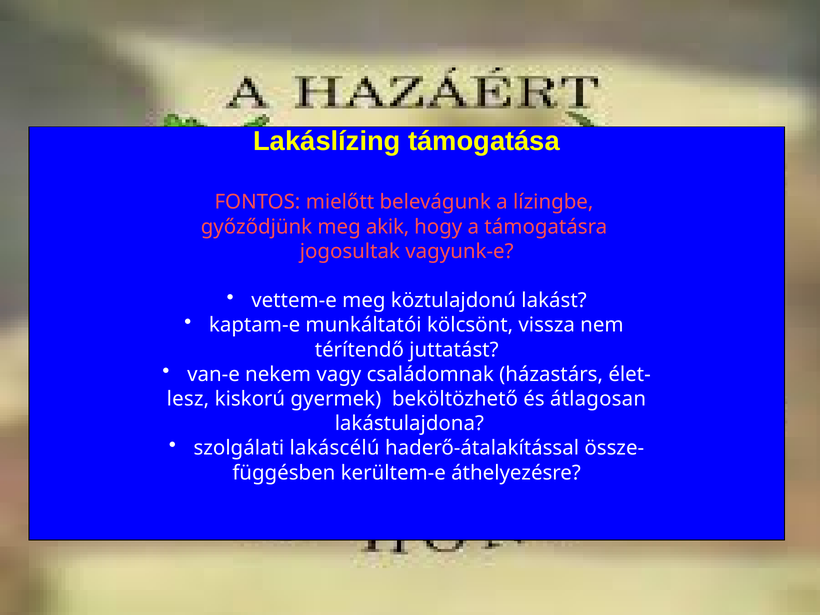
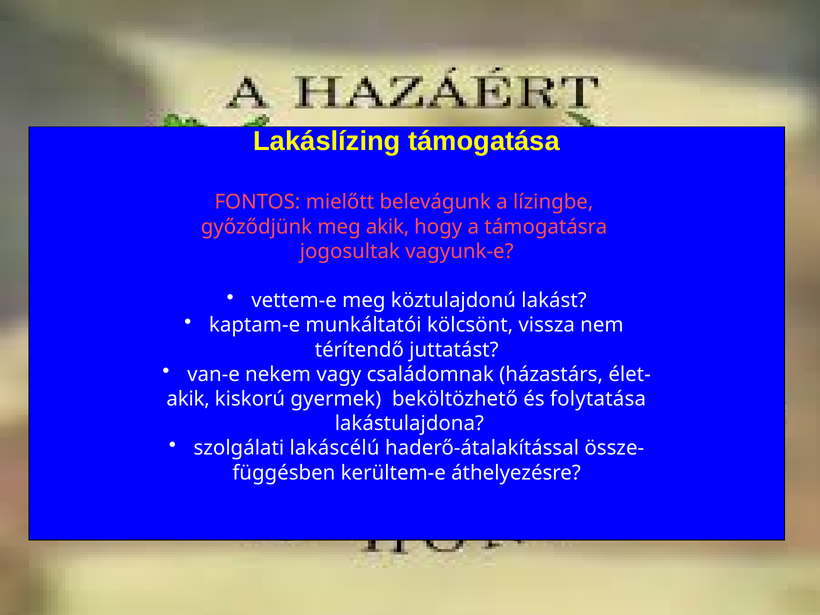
lesz at (188, 399): lesz -> akik
átlagosan: átlagosan -> folytatása
